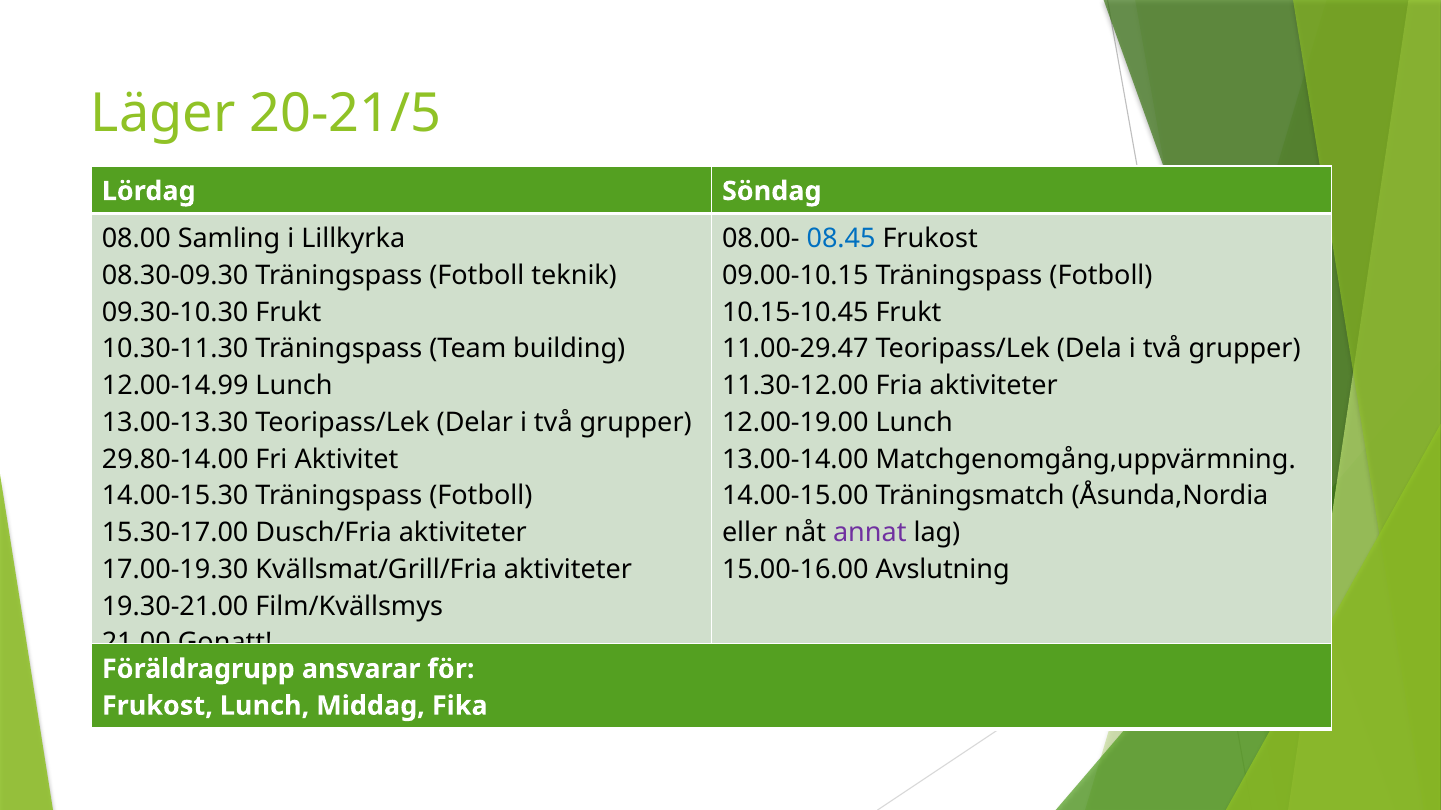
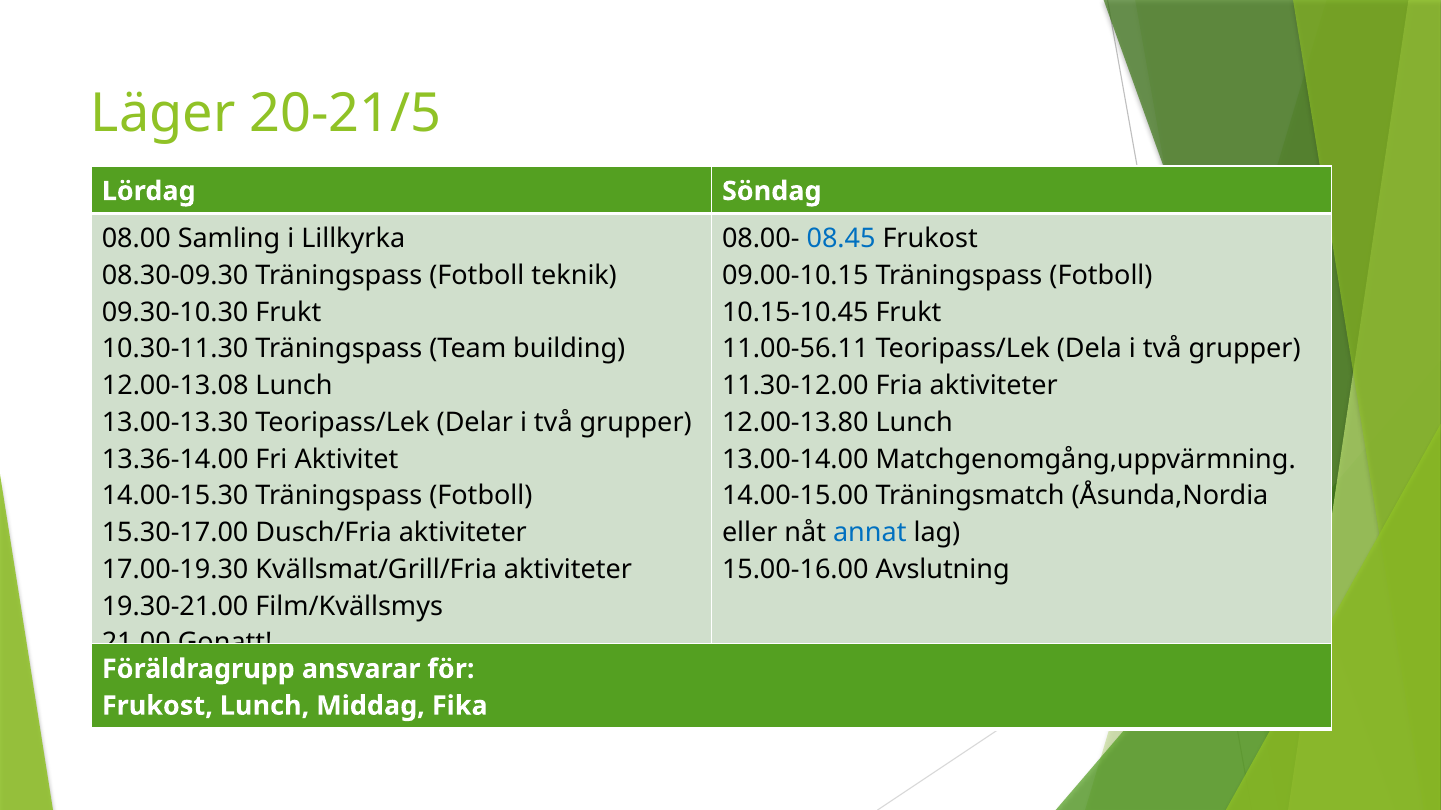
11.00-29.47: 11.00-29.47 -> 11.00-56.11
12.00-14.99: 12.00-14.99 -> 12.00-13.08
12.00-19.00: 12.00-19.00 -> 12.00-13.80
29.80-14.00: 29.80-14.00 -> 13.36-14.00
annat colour: purple -> blue
